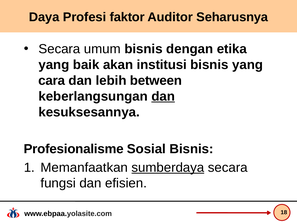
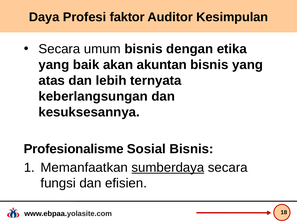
Seharusnya: Seharusnya -> Kesimpulan
institusi: institusi -> akuntan
cara: cara -> atas
between: between -> ternyata
dan at (163, 97) underline: present -> none
